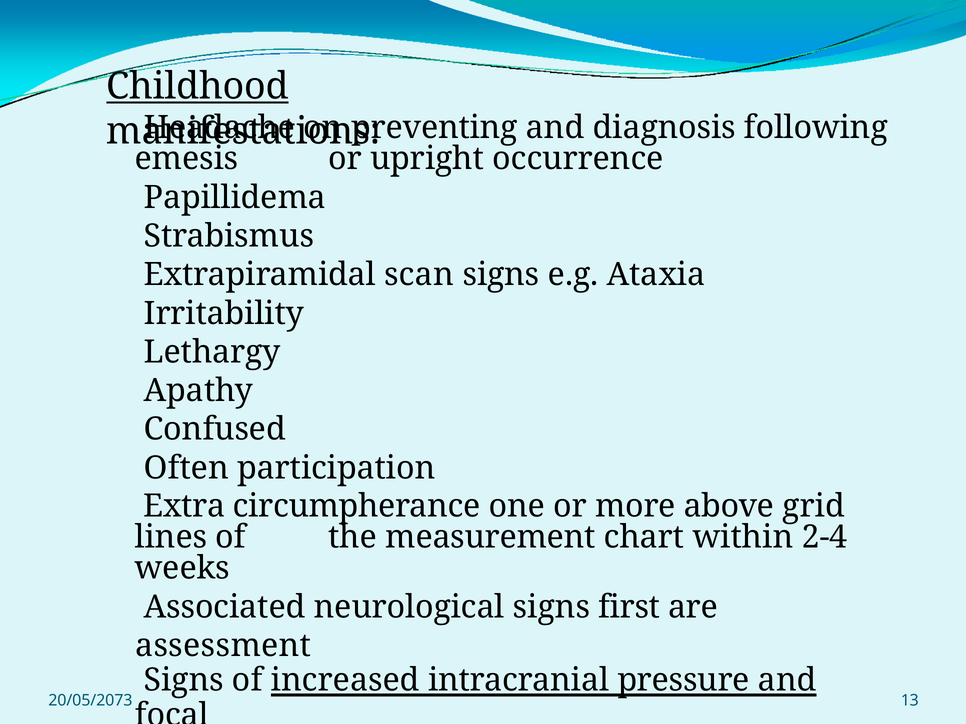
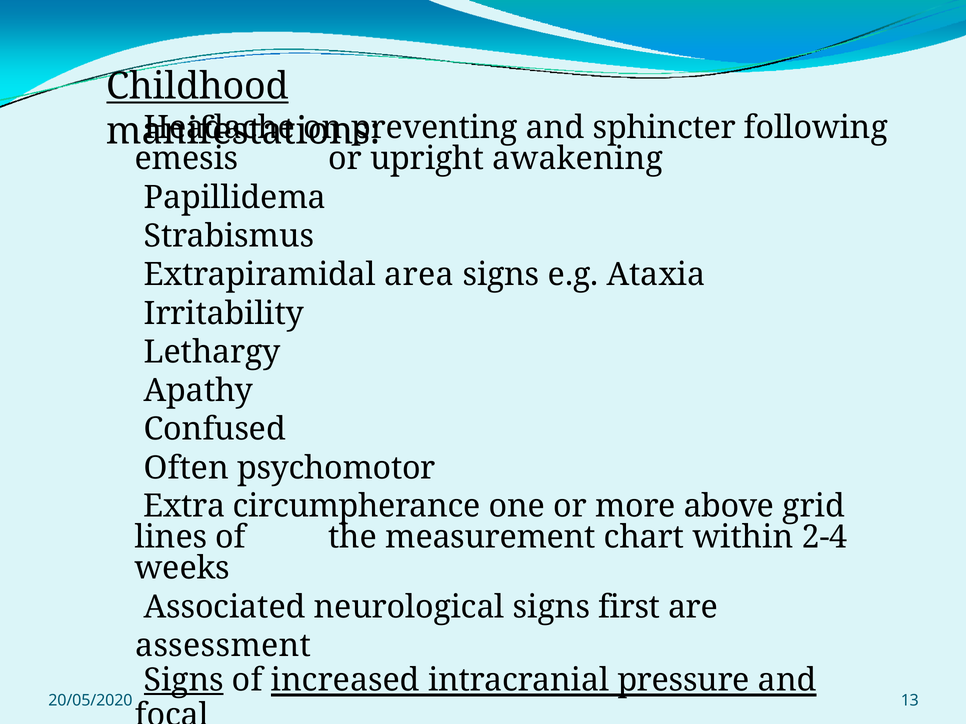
diagnosis: diagnosis -> sphincter
occurrence: occurrence -> awakening
scan: scan -> area
participation: participation -> psychomotor
Signs at (184, 681) underline: none -> present
20/05/2073: 20/05/2073 -> 20/05/2020
